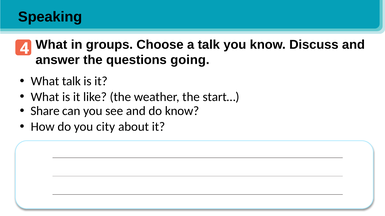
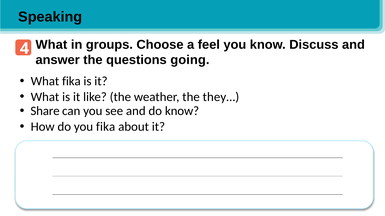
a talk: talk -> feel
What talk: talk -> fika
start…: start… -> they…
you city: city -> fika
